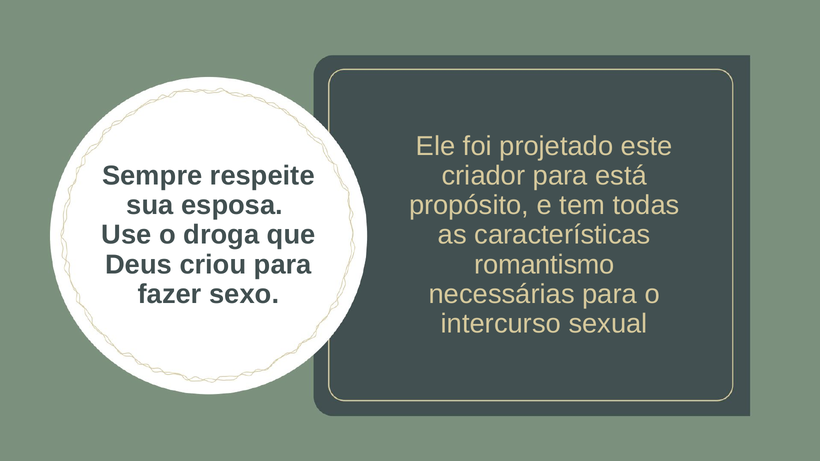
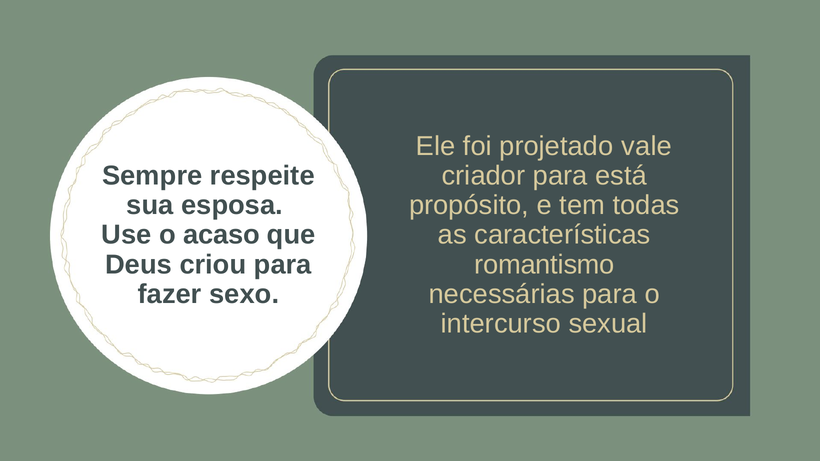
este: este -> vale
droga: droga -> acaso
